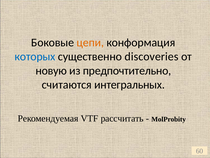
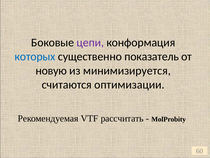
цепи colour: orange -> purple
discoveries: discoveries -> показатель
предпочтительно: предпочтительно -> минимизируется
интегральных: интегральных -> оптимизации
